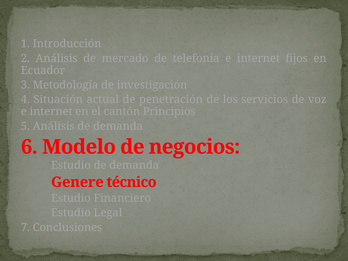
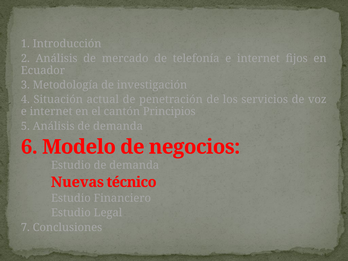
Genere: Genere -> Nuevas
